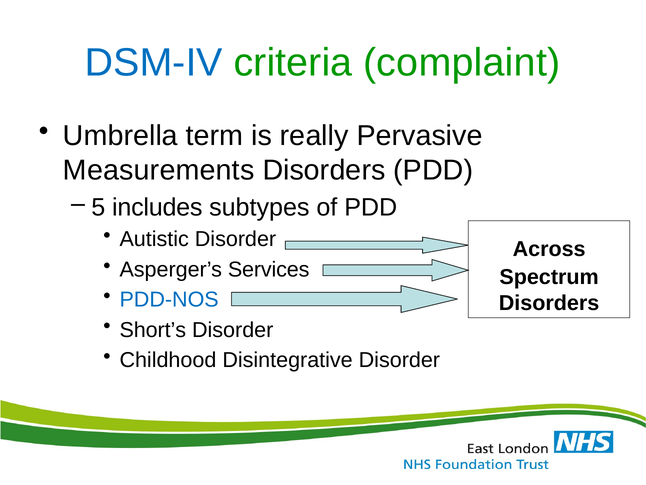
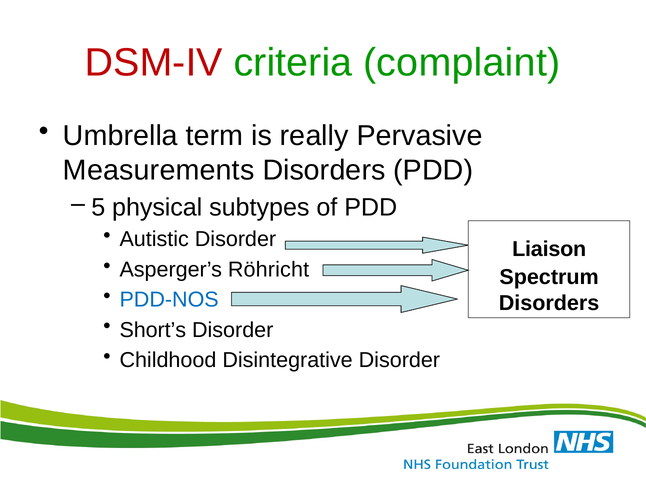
DSM-IV colour: blue -> red
includes: includes -> physical
Across: Across -> Liaison
Services: Services -> Röhricht
